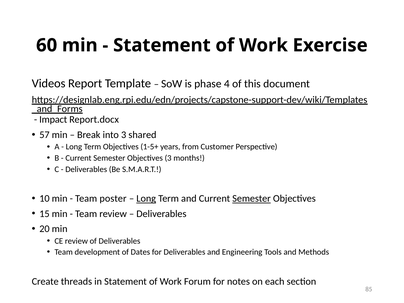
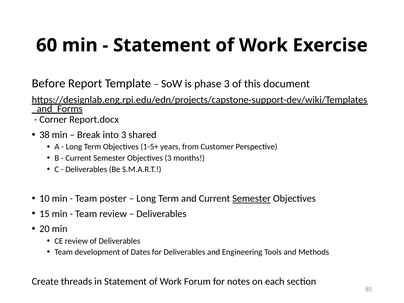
Videos: Videos -> Before
phase 4: 4 -> 3
Impact: Impact -> Corner
57: 57 -> 38
Long at (146, 199) underline: present -> none
